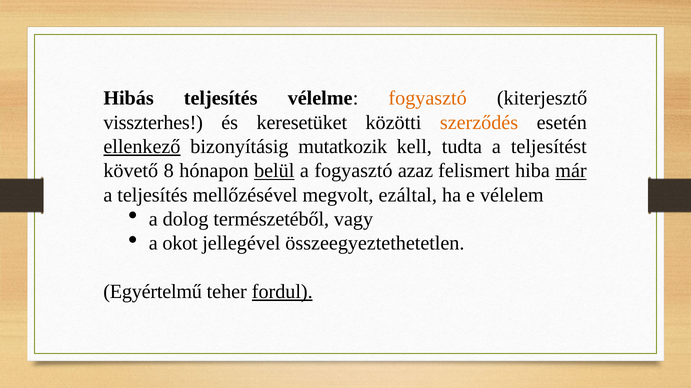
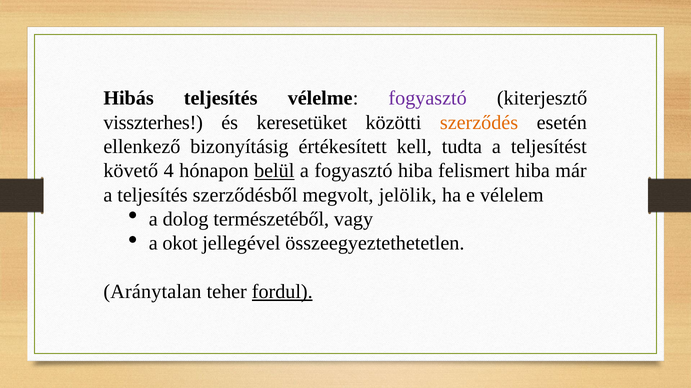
fogyasztó at (428, 98) colour: orange -> purple
ellenkező underline: present -> none
mutatkozik: mutatkozik -> értékesített
8: 8 -> 4
fogyasztó azaz: azaz -> hiba
már underline: present -> none
mellőzésével: mellőzésével -> szerződésből
ezáltal: ezáltal -> jelölik
Egyértelmű: Egyértelmű -> Aránytalan
